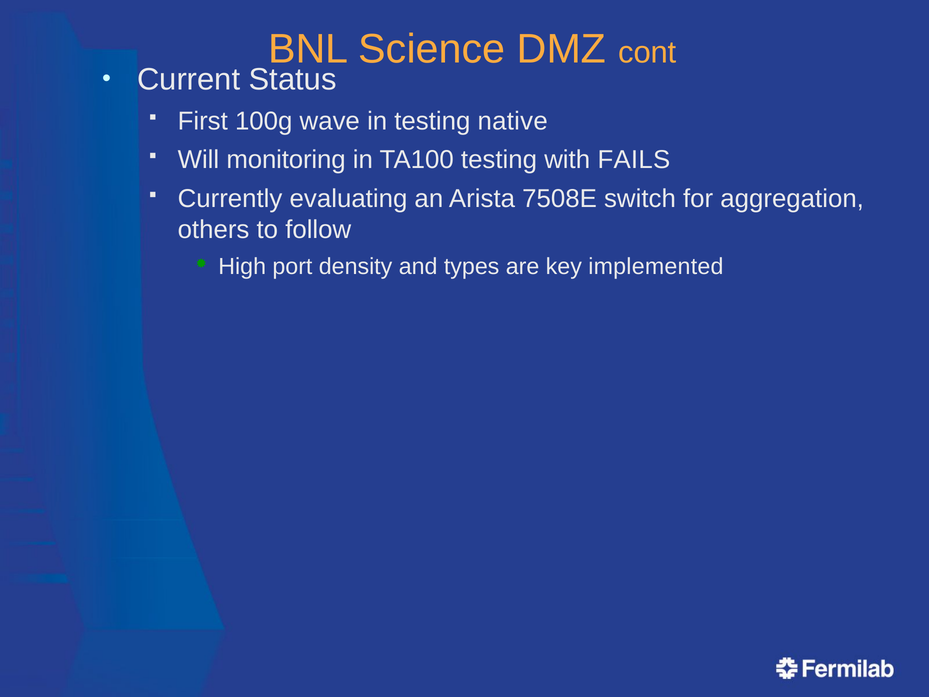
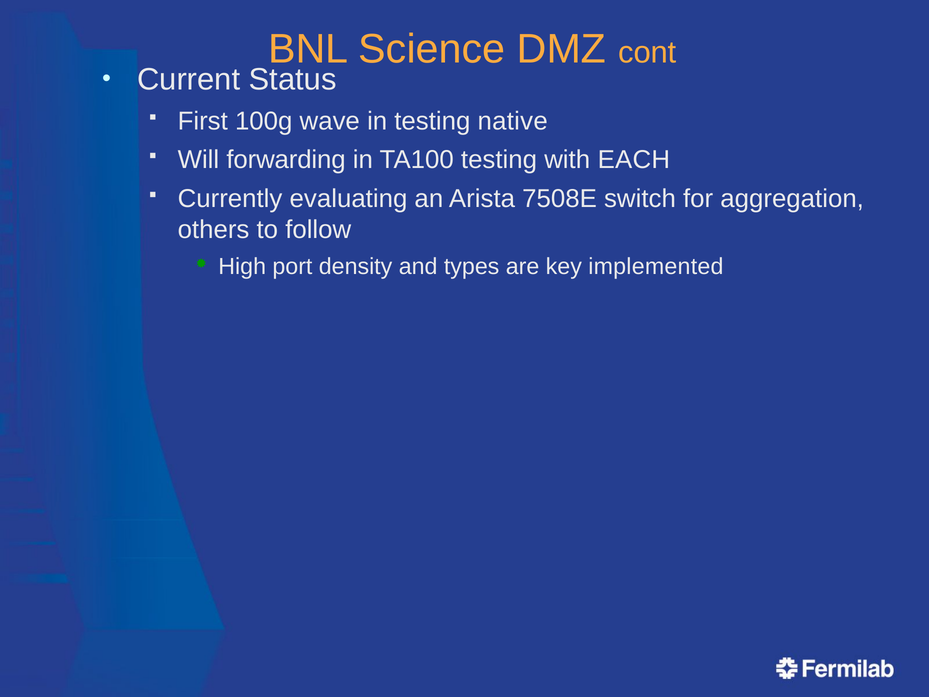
monitoring: monitoring -> forwarding
FAILS: FAILS -> EACH
